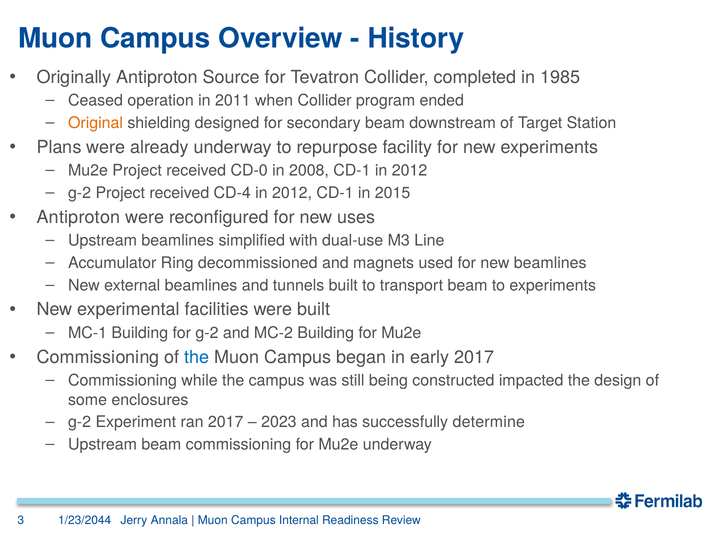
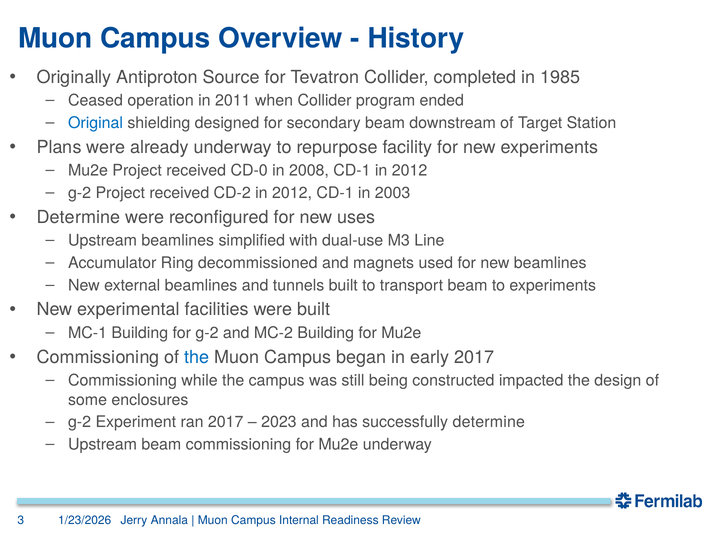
Original colour: orange -> blue
CD-4: CD-4 -> CD-2
2015: 2015 -> 2003
Antiproton at (78, 217): Antiproton -> Determine
1/23/2044: 1/23/2044 -> 1/23/2026
